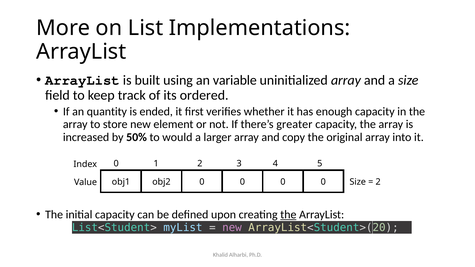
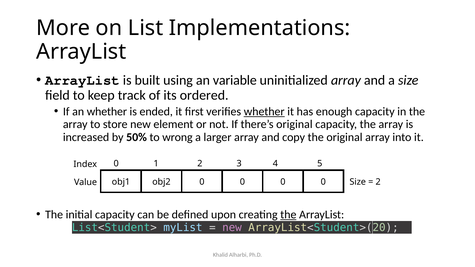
an quantity: quantity -> whether
whether at (264, 112) underline: none -> present
there’s greater: greater -> original
would: would -> wrong
